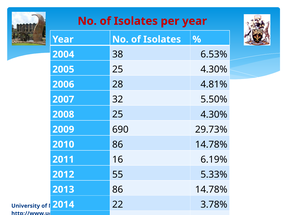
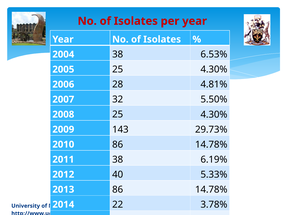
690: 690 -> 143
16 at (118, 160): 16 -> 38
55: 55 -> 40
